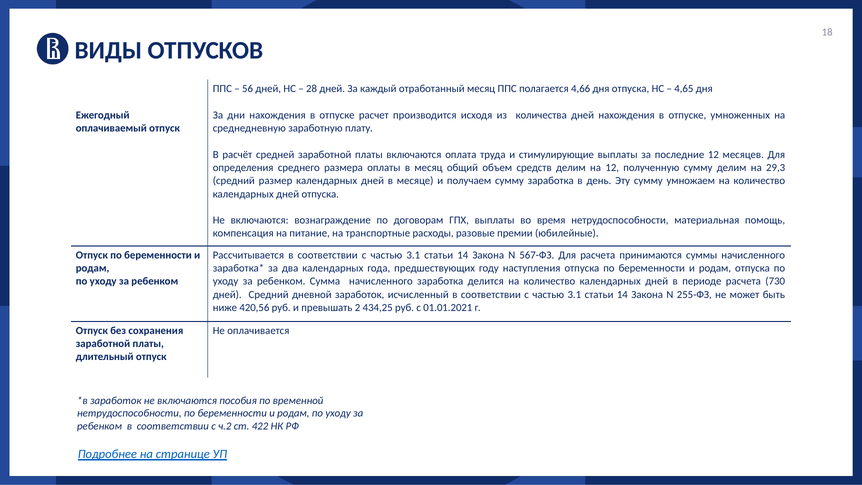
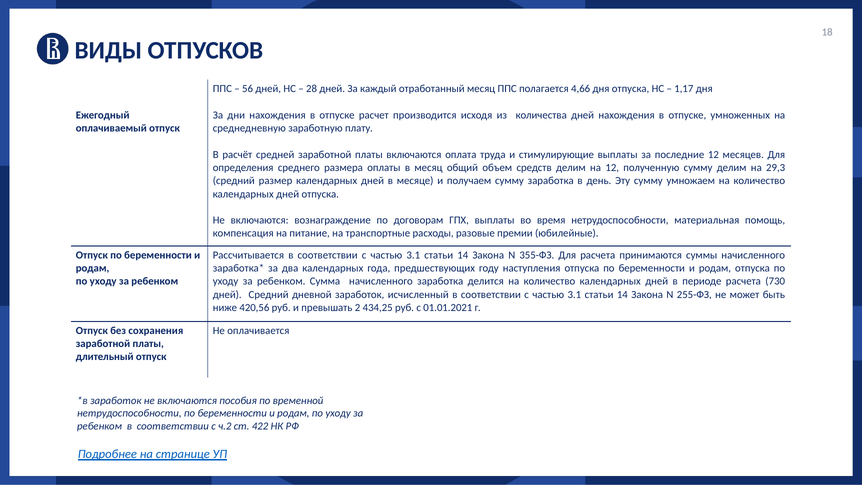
4,65: 4,65 -> 1,17
567-ФЗ: 567-ФЗ -> 355-ФЗ
